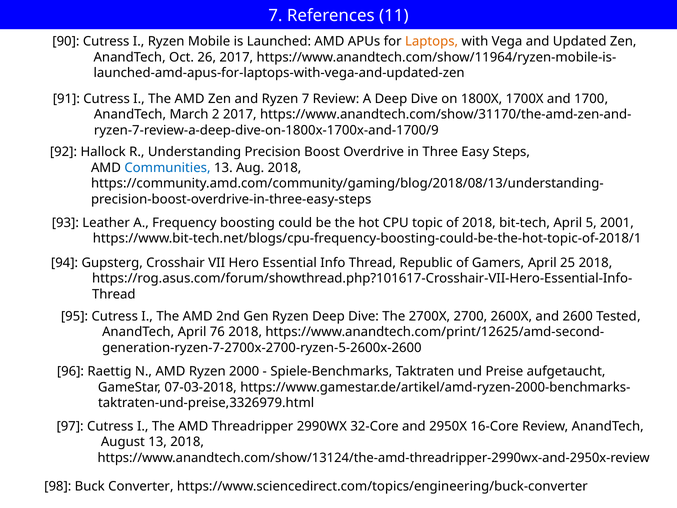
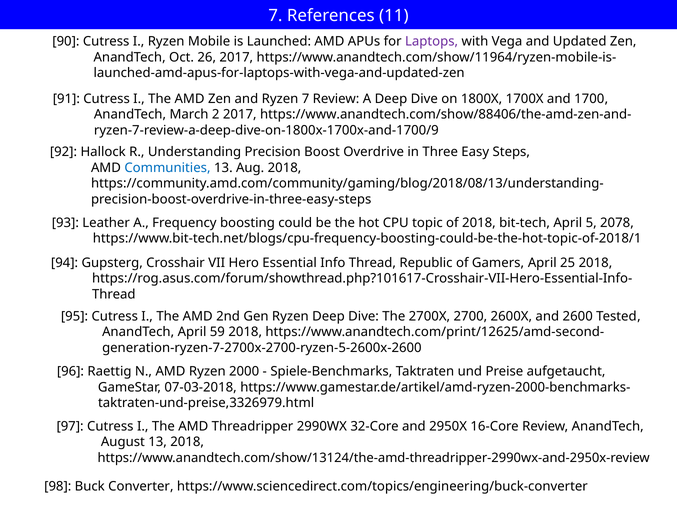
Laptops colour: orange -> purple
https://www.anandtech.com/show/31170/the-amd-zen-and-: https://www.anandtech.com/show/31170/the-amd-zen-and- -> https://www.anandtech.com/show/88406/the-amd-zen-and-
2001: 2001 -> 2078
76: 76 -> 59
